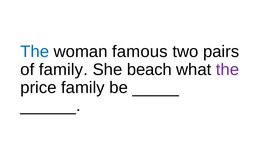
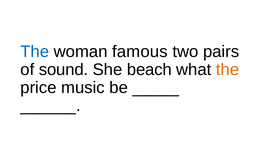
of family: family -> sound
the at (228, 70) colour: purple -> orange
price family: family -> music
